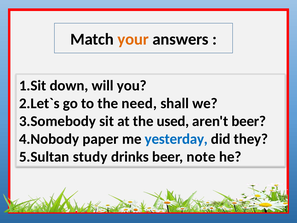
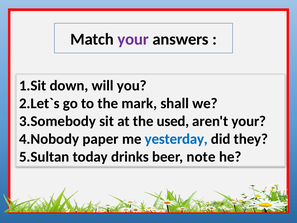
your at (133, 39) colour: orange -> purple
need: need -> mark
aren't beer: beer -> your
study: study -> today
